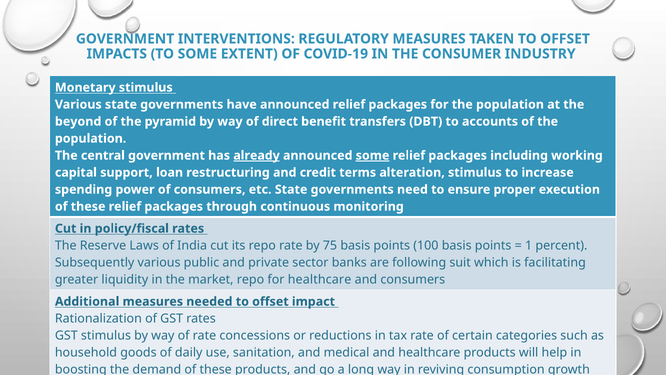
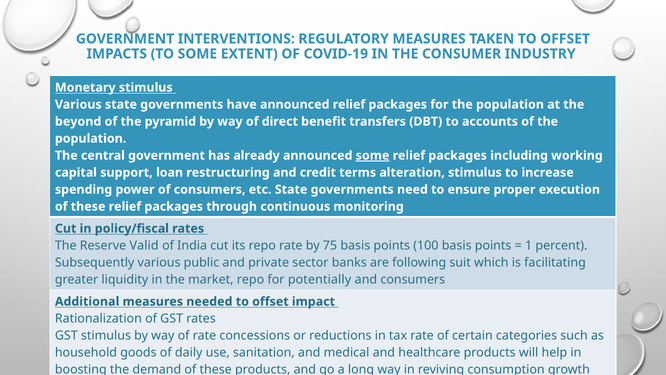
already underline: present -> none
Laws: Laws -> Valid
for healthcare: healthcare -> potentially
